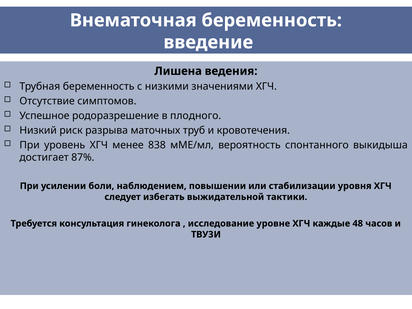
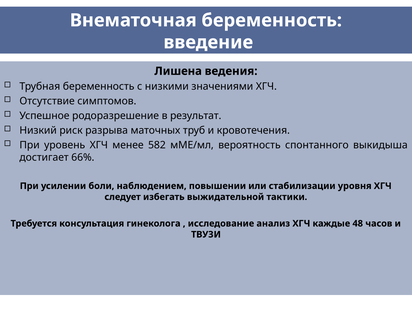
плодного: плодного -> результат
838: 838 -> 582
87%: 87% -> 66%
уровне: уровне -> анализ
